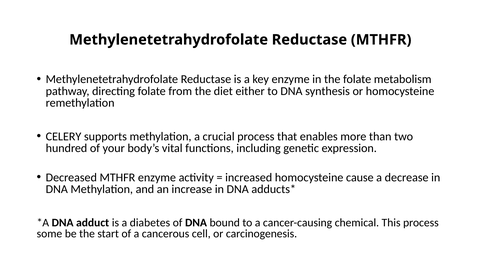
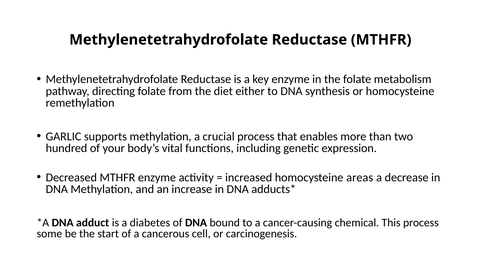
CELERY: CELERY -> GARLIC
cause: cause -> areas
